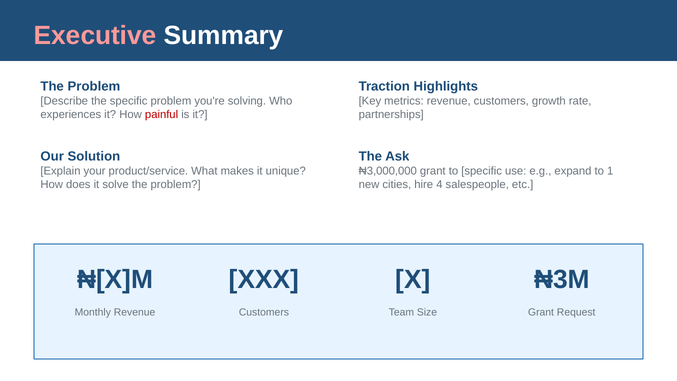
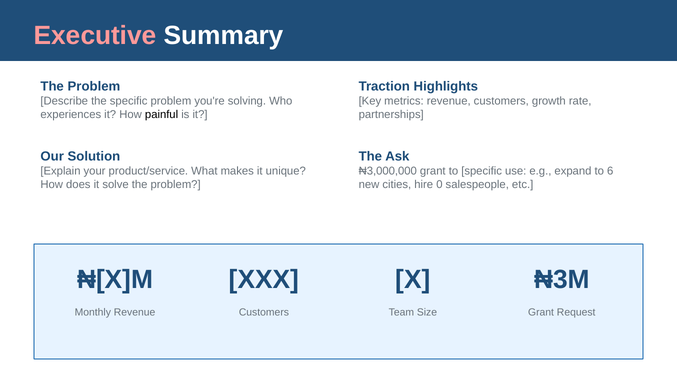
painful colour: red -> black
1: 1 -> 6
4: 4 -> 0
